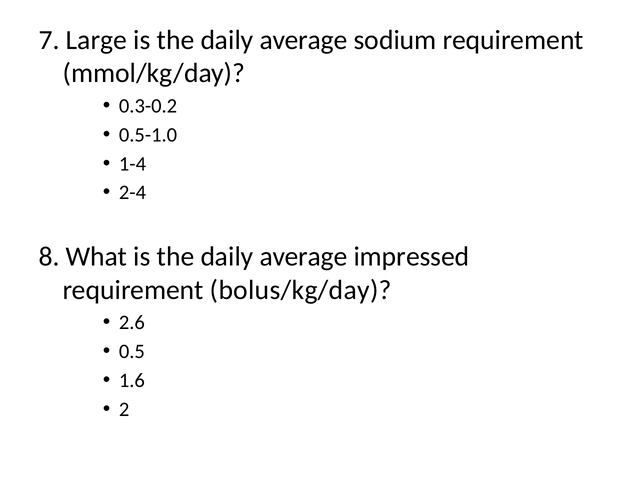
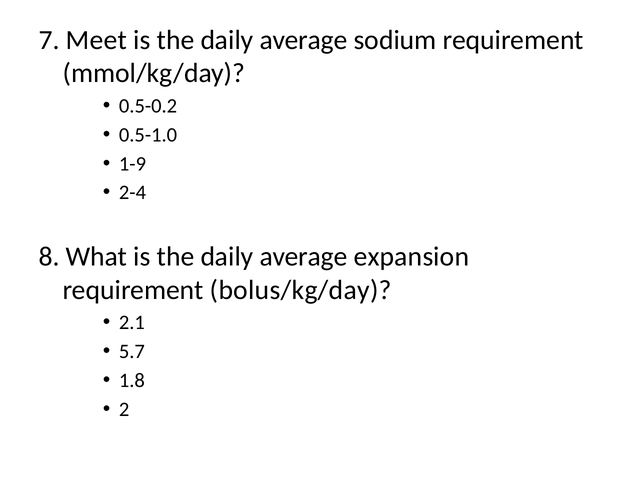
Large: Large -> Meet
0.3-0.2: 0.3-0.2 -> 0.5-0.2
1-4: 1-4 -> 1-9
impressed: impressed -> expansion
2.6: 2.6 -> 2.1
0.5: 0.5 -> 5.7
1.6: 1.6 -> 1.8
